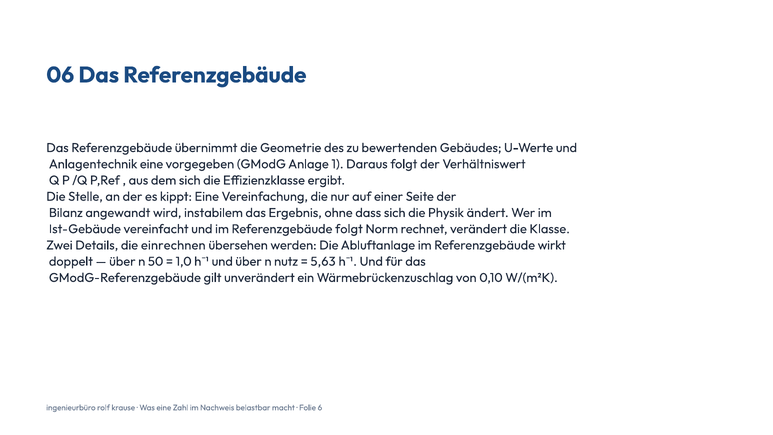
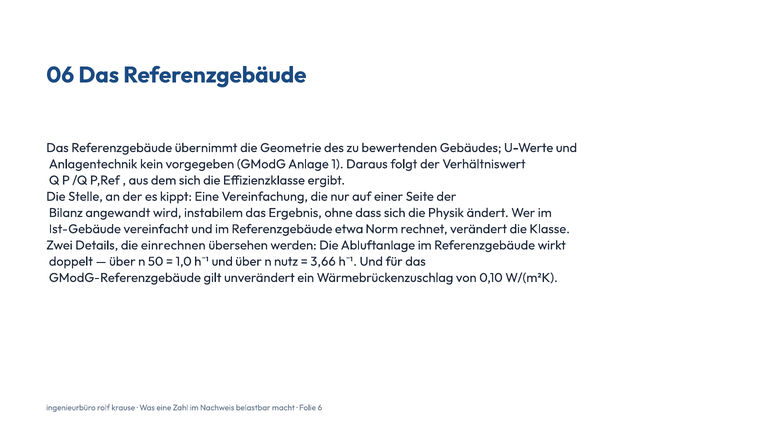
Anlagentechnik eine: eine -> kein
Referenzgebäude folgt: folgt -> etwa
5,63: 5,63 -> 3,66
